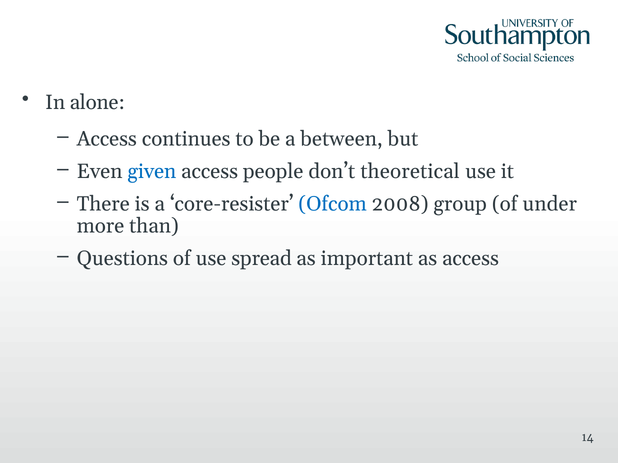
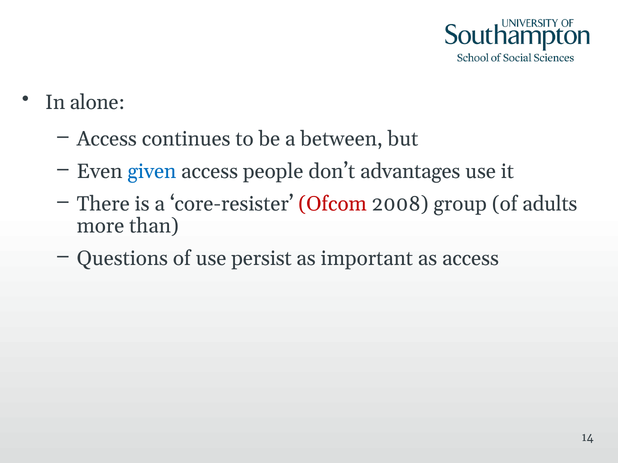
theoretical: theoretical -> advantages
Ofcom colour: blue -> red
under: under -> adults
spread: spread -> persist
